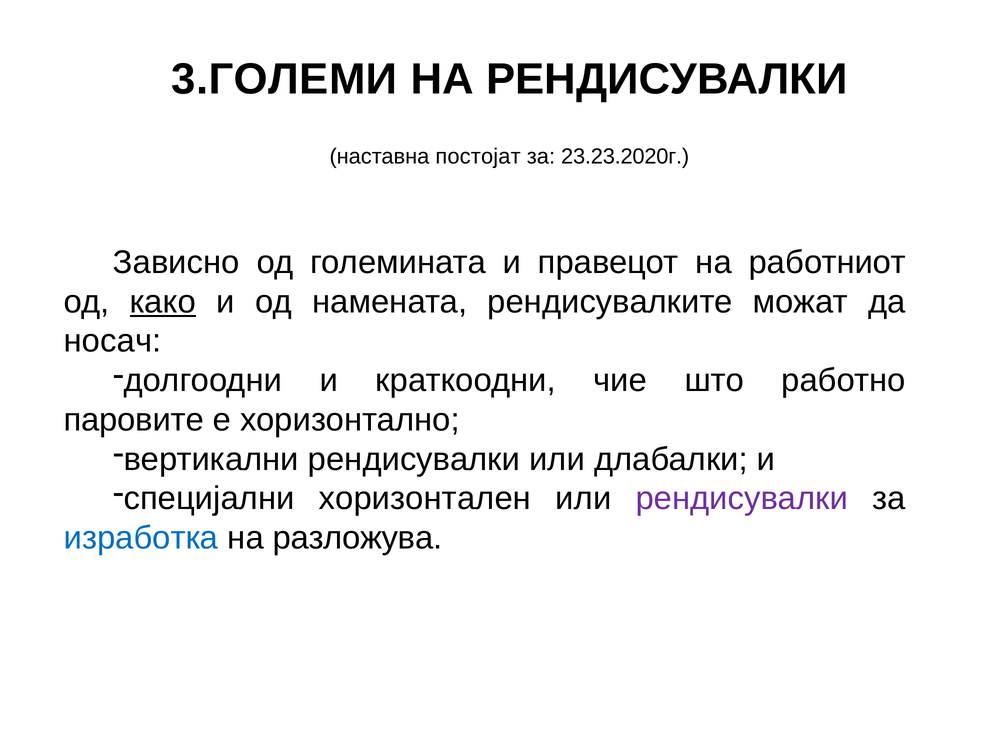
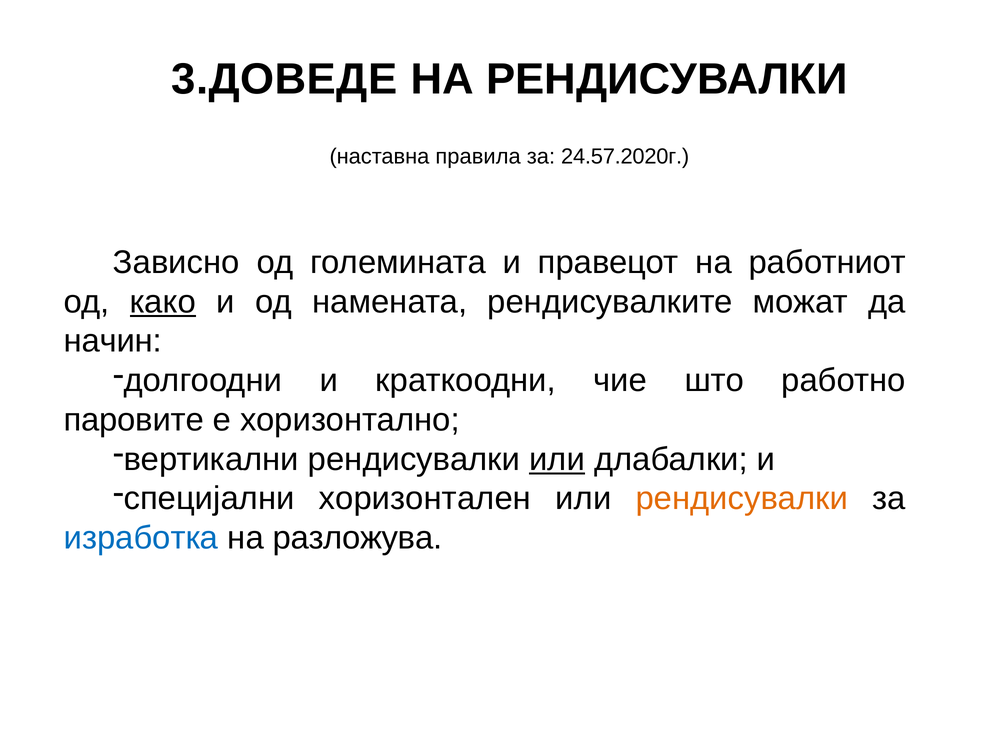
3.ГОЛЕМИ: 3.ГОЛЕМИ -> 3.ДОВЕДЕ
постојат: постојат -> правила
23.23.2020г: 23.23.2020г -> 24.57.2020г
носач: носач -> начин
или at (557, 460) underline: none -> present
рендисувалки at (742, 499) colour: purple -> orange
